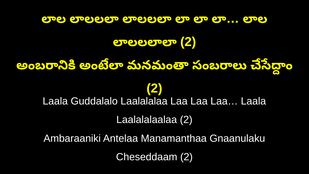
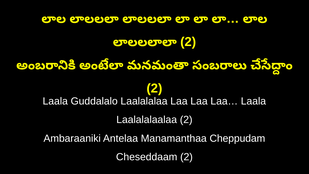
Gnaanulaku: Gnaanulaku -> Cheppudam
